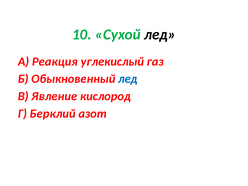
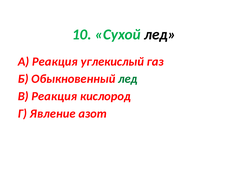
лед at (128, 79) colour: blue -> green
В Явление: Явление -> Реакция
Берклий: Берклий -> Явление
